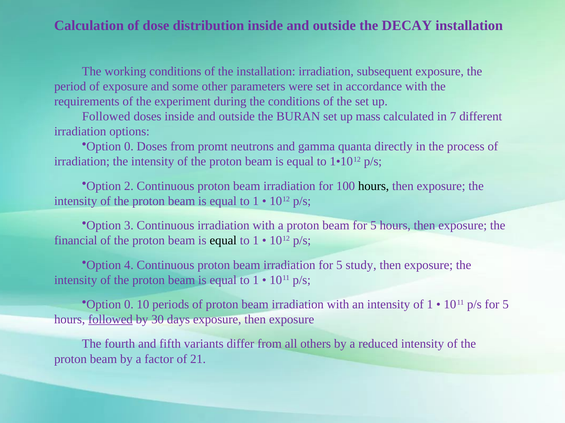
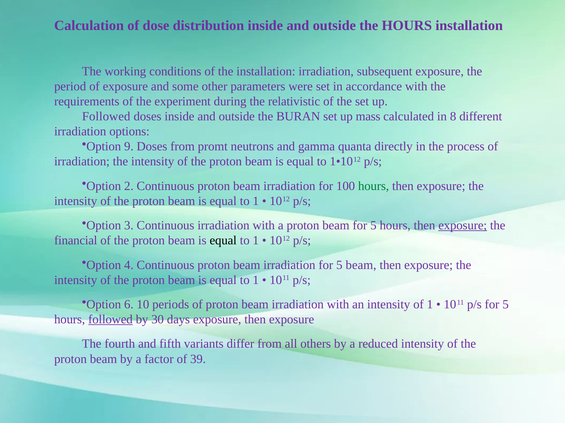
the DECAY: DECAY -> HOURS
the conditions: conditions -> relativistic
7: 7 -> 8
0 at (129, 147): 0 -> 9
hours at (374, 186) colour: black -> green
exposure at (463, 226) underline: none -> present
5 study: study -> beam
0 at (129, 305): 0 -> 6
21: 21 -> 39
